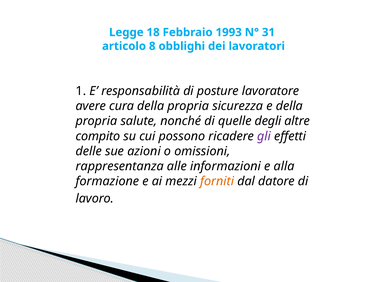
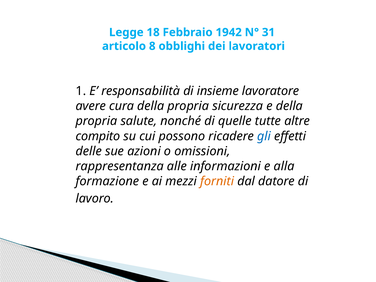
1993: 1993 -> 1942
posture: posture -> insieme
degli: degli -> tutte
gli colour: purple -> blue
